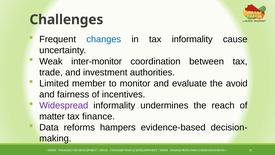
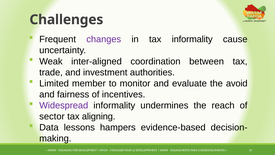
changes colour: blue -> purple
inter-monitor: inter-monitor -> inter-aligned
matter: matter -> sector
finance: finance -> aligning
reforms: reforms -> lessons
